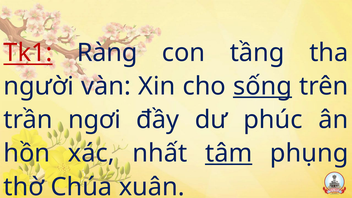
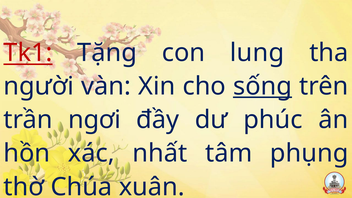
Ràng: Ràng -> Tặng
tầng: tầng -> lung
tâm underline: present -> none
